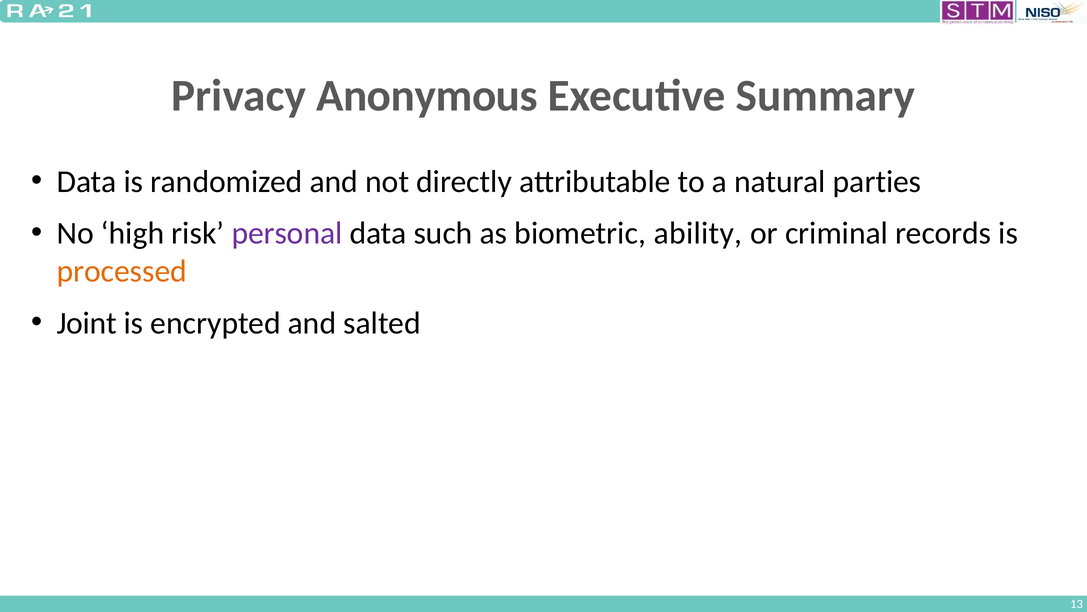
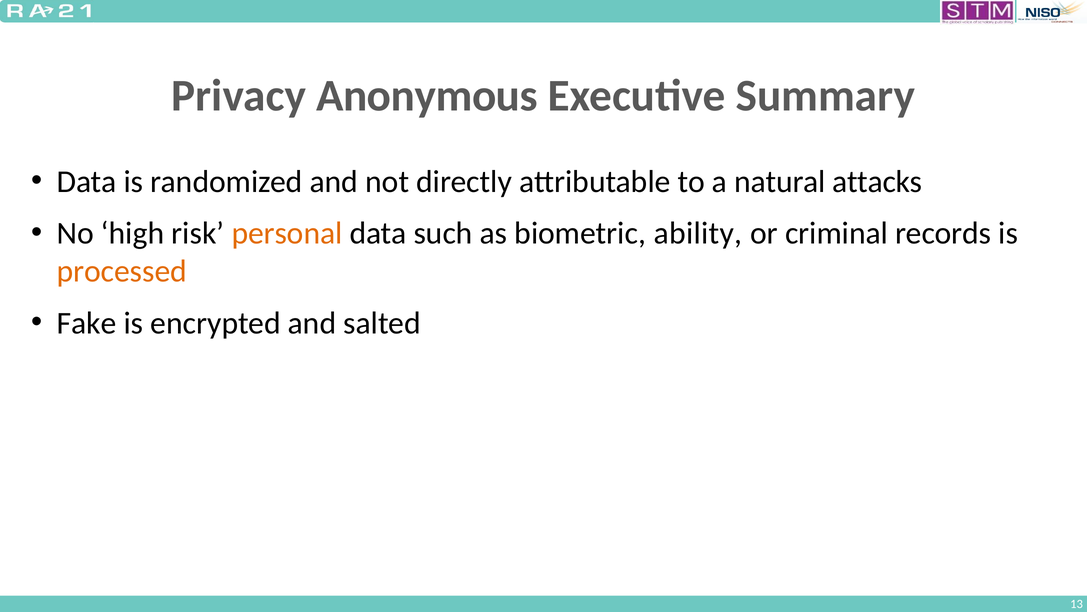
parties: parties -> attacks
personal colour: purple -> orange
Joint: Joint -> Fake
